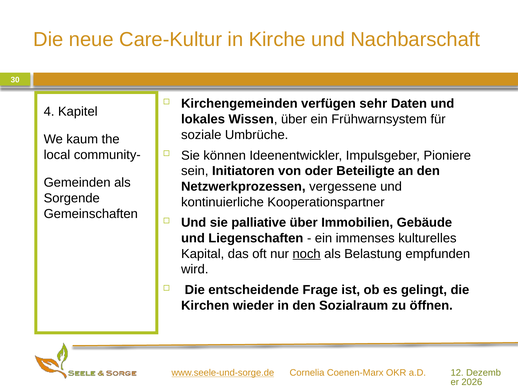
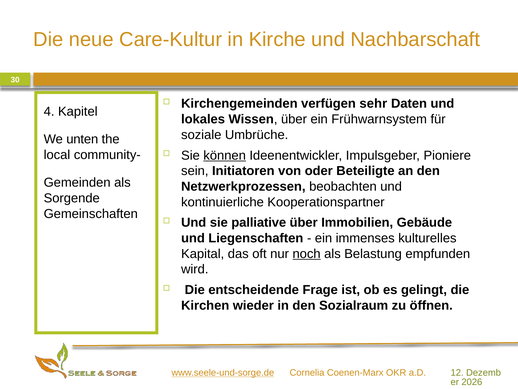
kaum: kaum -> unten
können underline: none -> present
vergessene: vergessene -> beobachten
